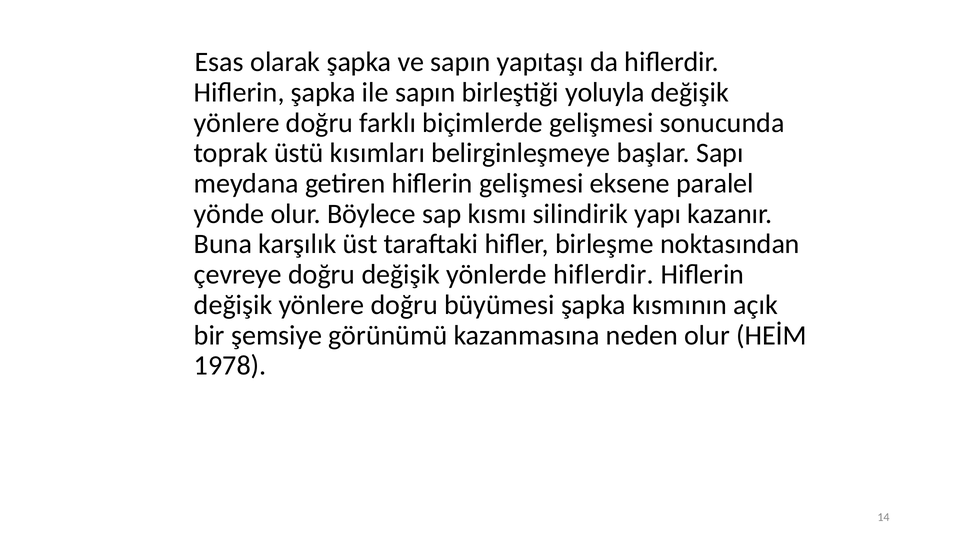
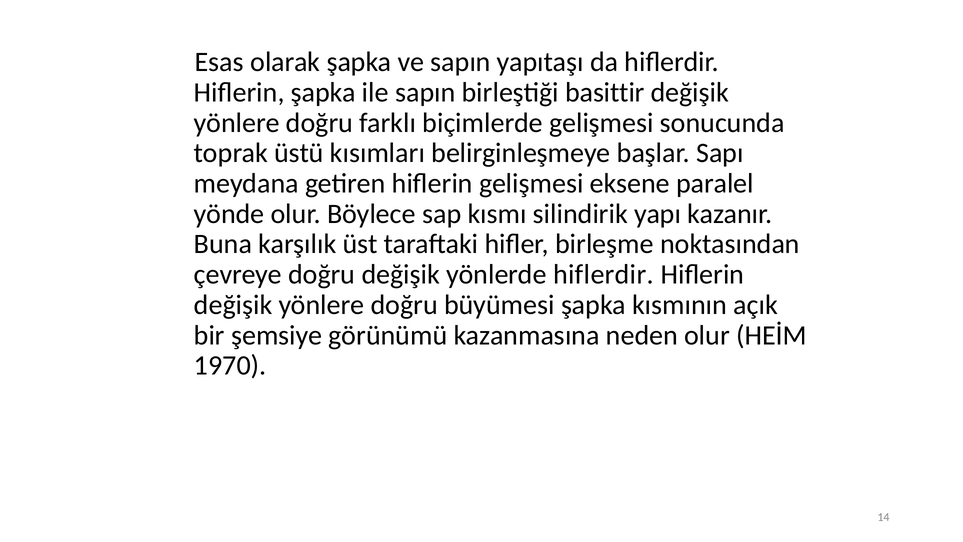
yoluyla: yoluyla -> basittir
1978: 1978 -> 1970
